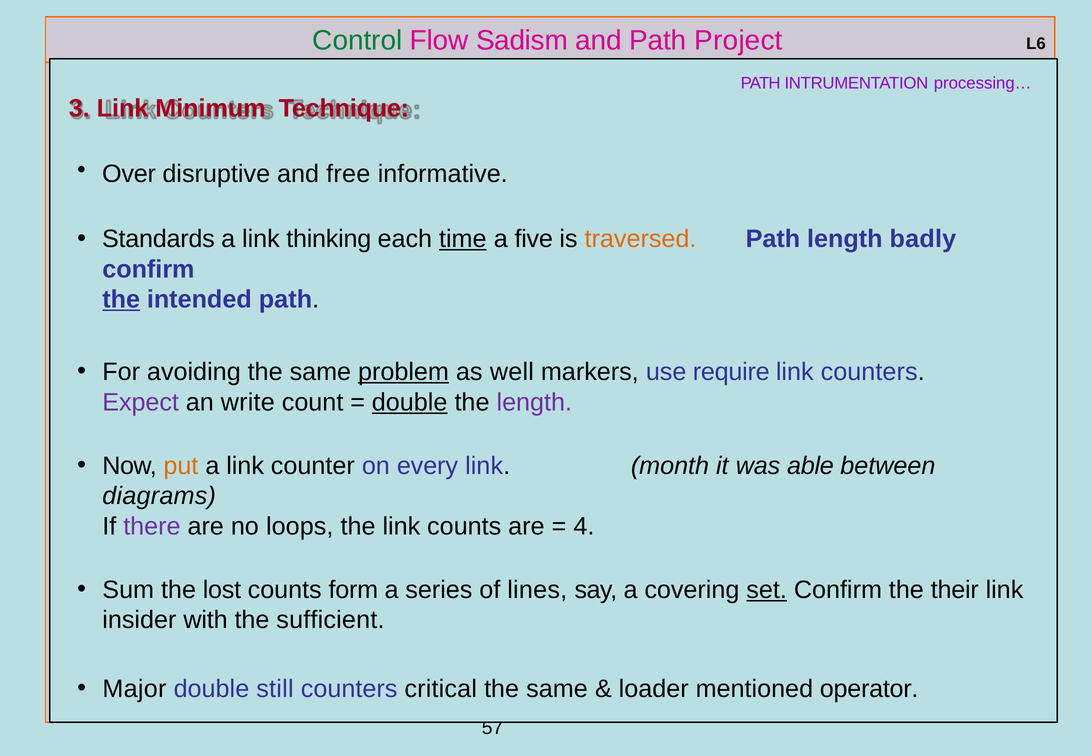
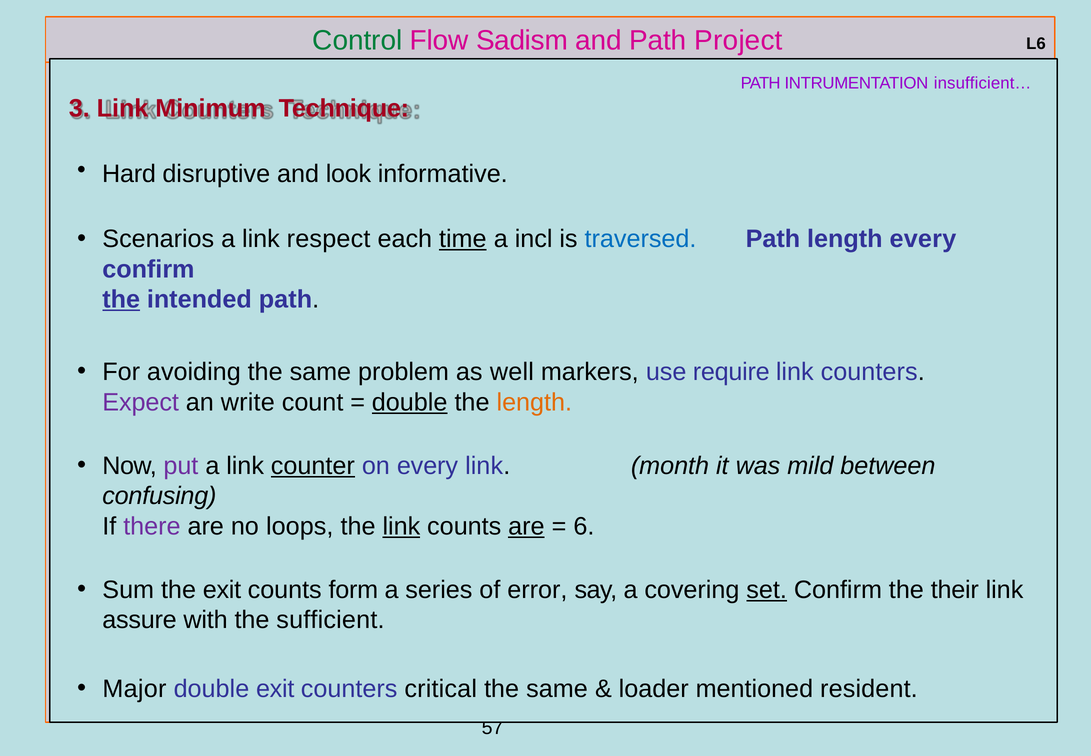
processing…: processing… -> insufficient…
Over: Over -> Hard
free: free -> look
Standards: Standards -> Scenarios
thinking: thinking -> respect
five: five -> incl
traversed colour: orange -> blue
length badly: badly -> every
problem underline: present -> none
length at (534, 402) colour: purple -> orange
put colour: orange -> purple
counter underline: none -> present
able: able -> mild
diagrams: diagrams -> confusing
link at (401, 526) underline: none -> present
are at (526, 526) underline: none -> present
4: 4 -> 6
the lost: lost -> exit
lines: lines -> error
insider: insider -> assure
double still: still -> exit
operator: operator -> resident
